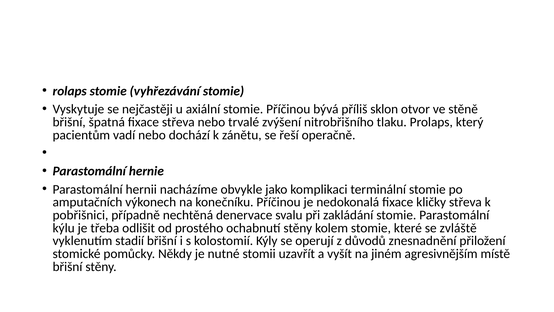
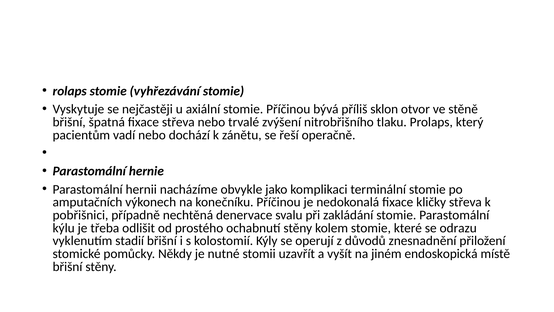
zvláště: zvláště -> odrazu
agresivnějším: agresivnějším -> endoskopická
